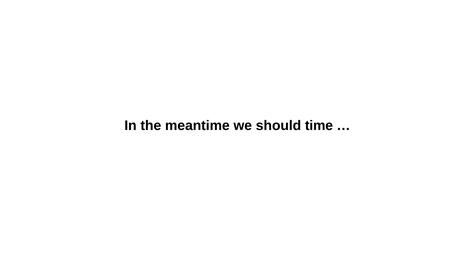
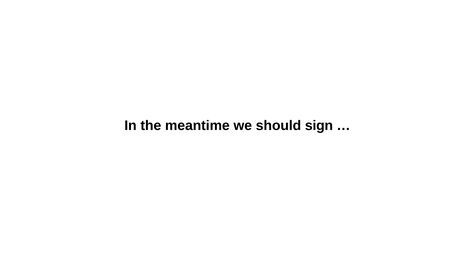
time: time -> sign
